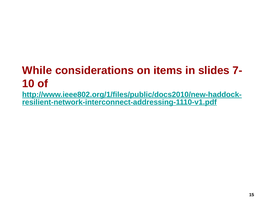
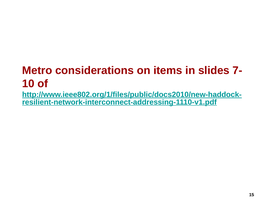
While: While -> Metro
